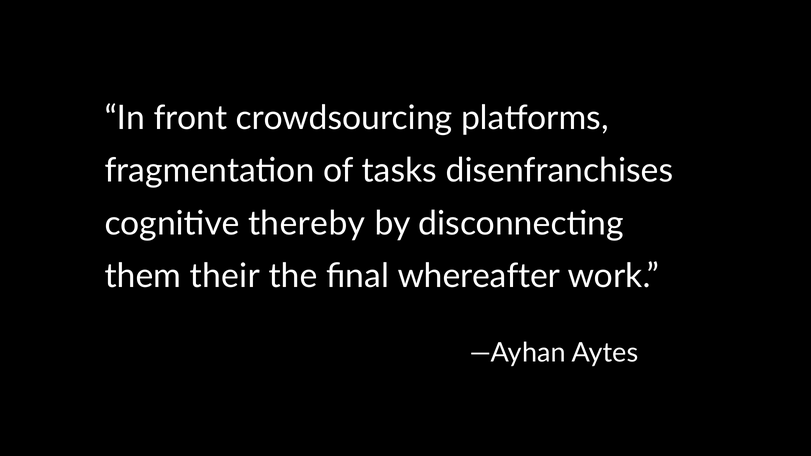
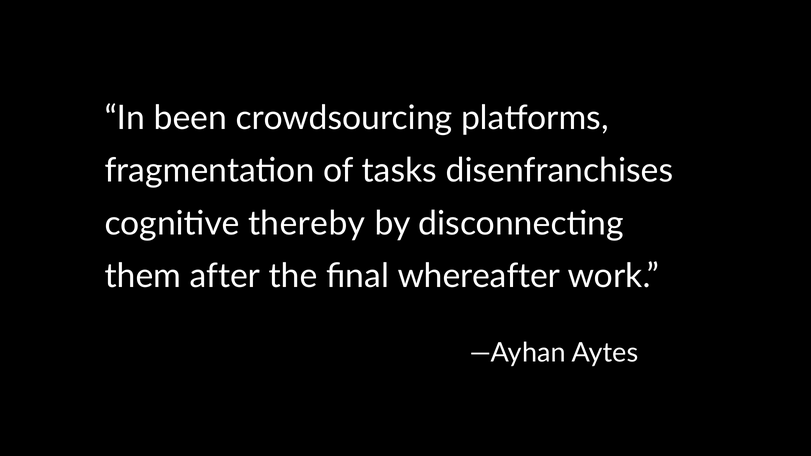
front: front -> been
their: their -> after
